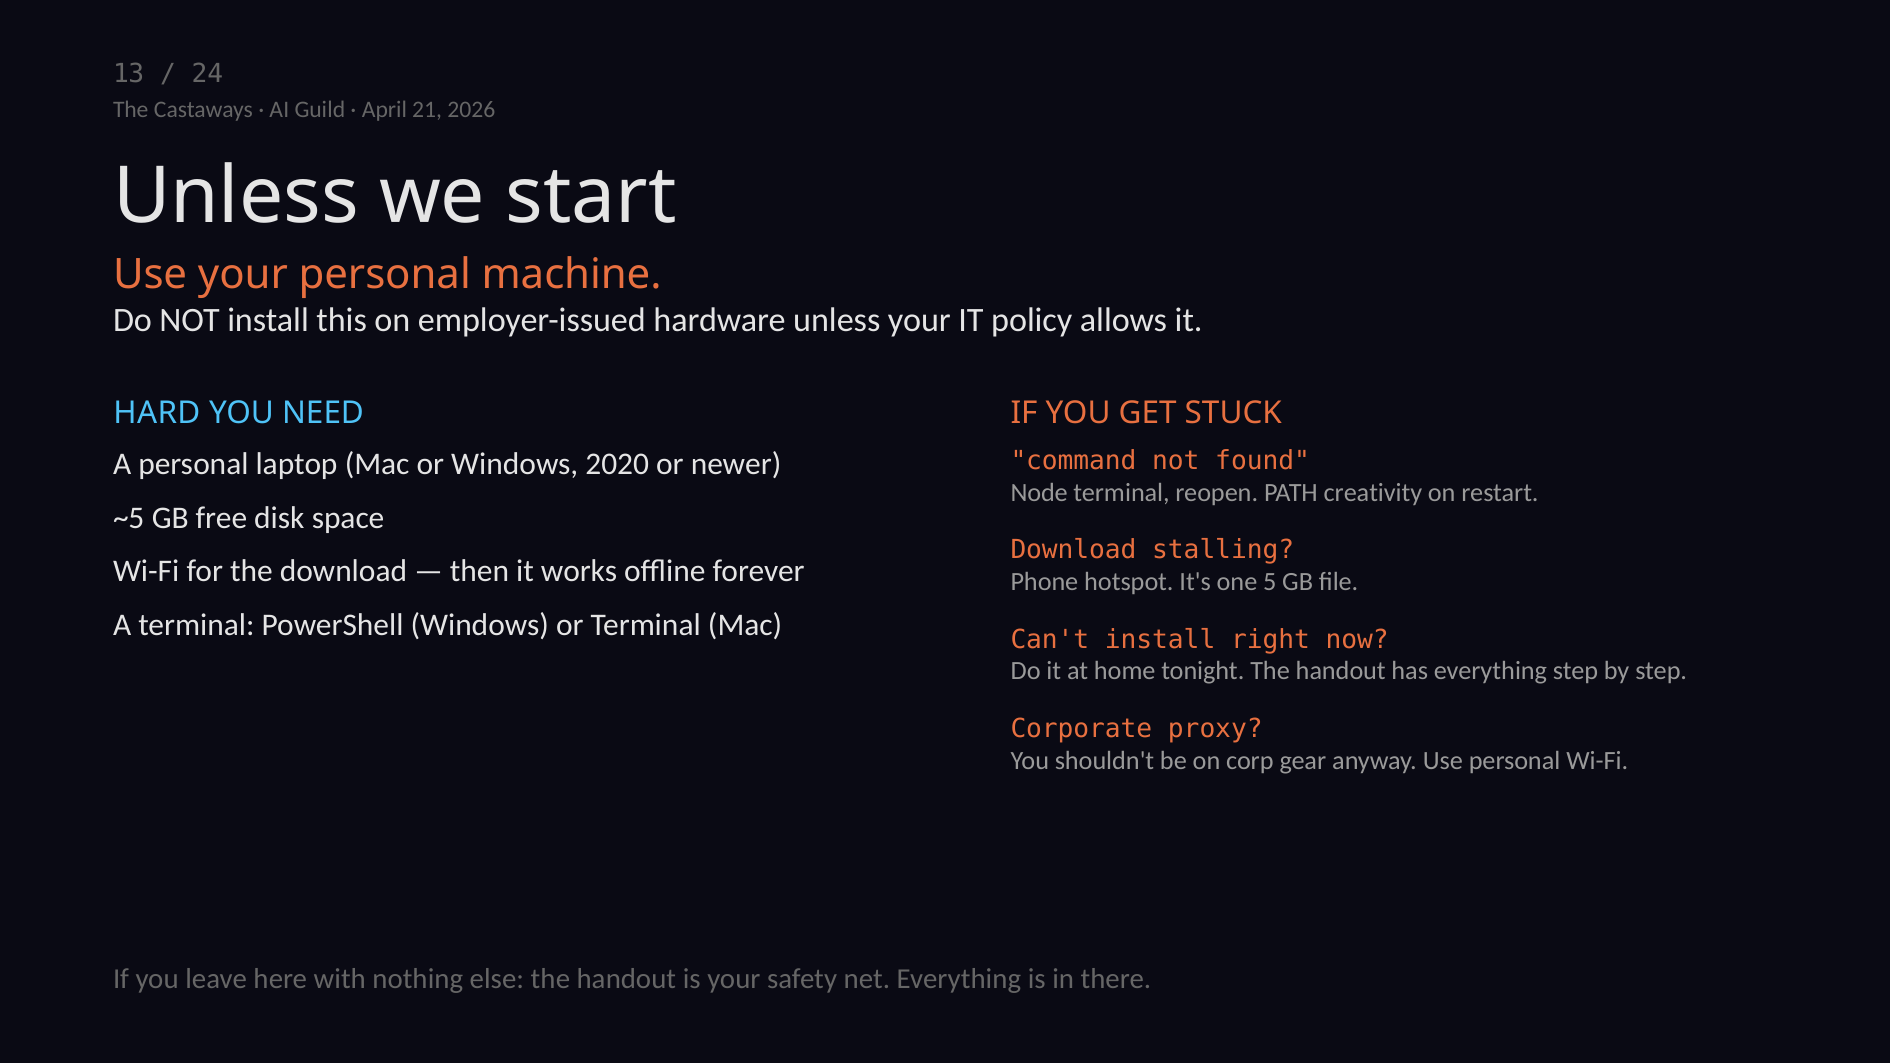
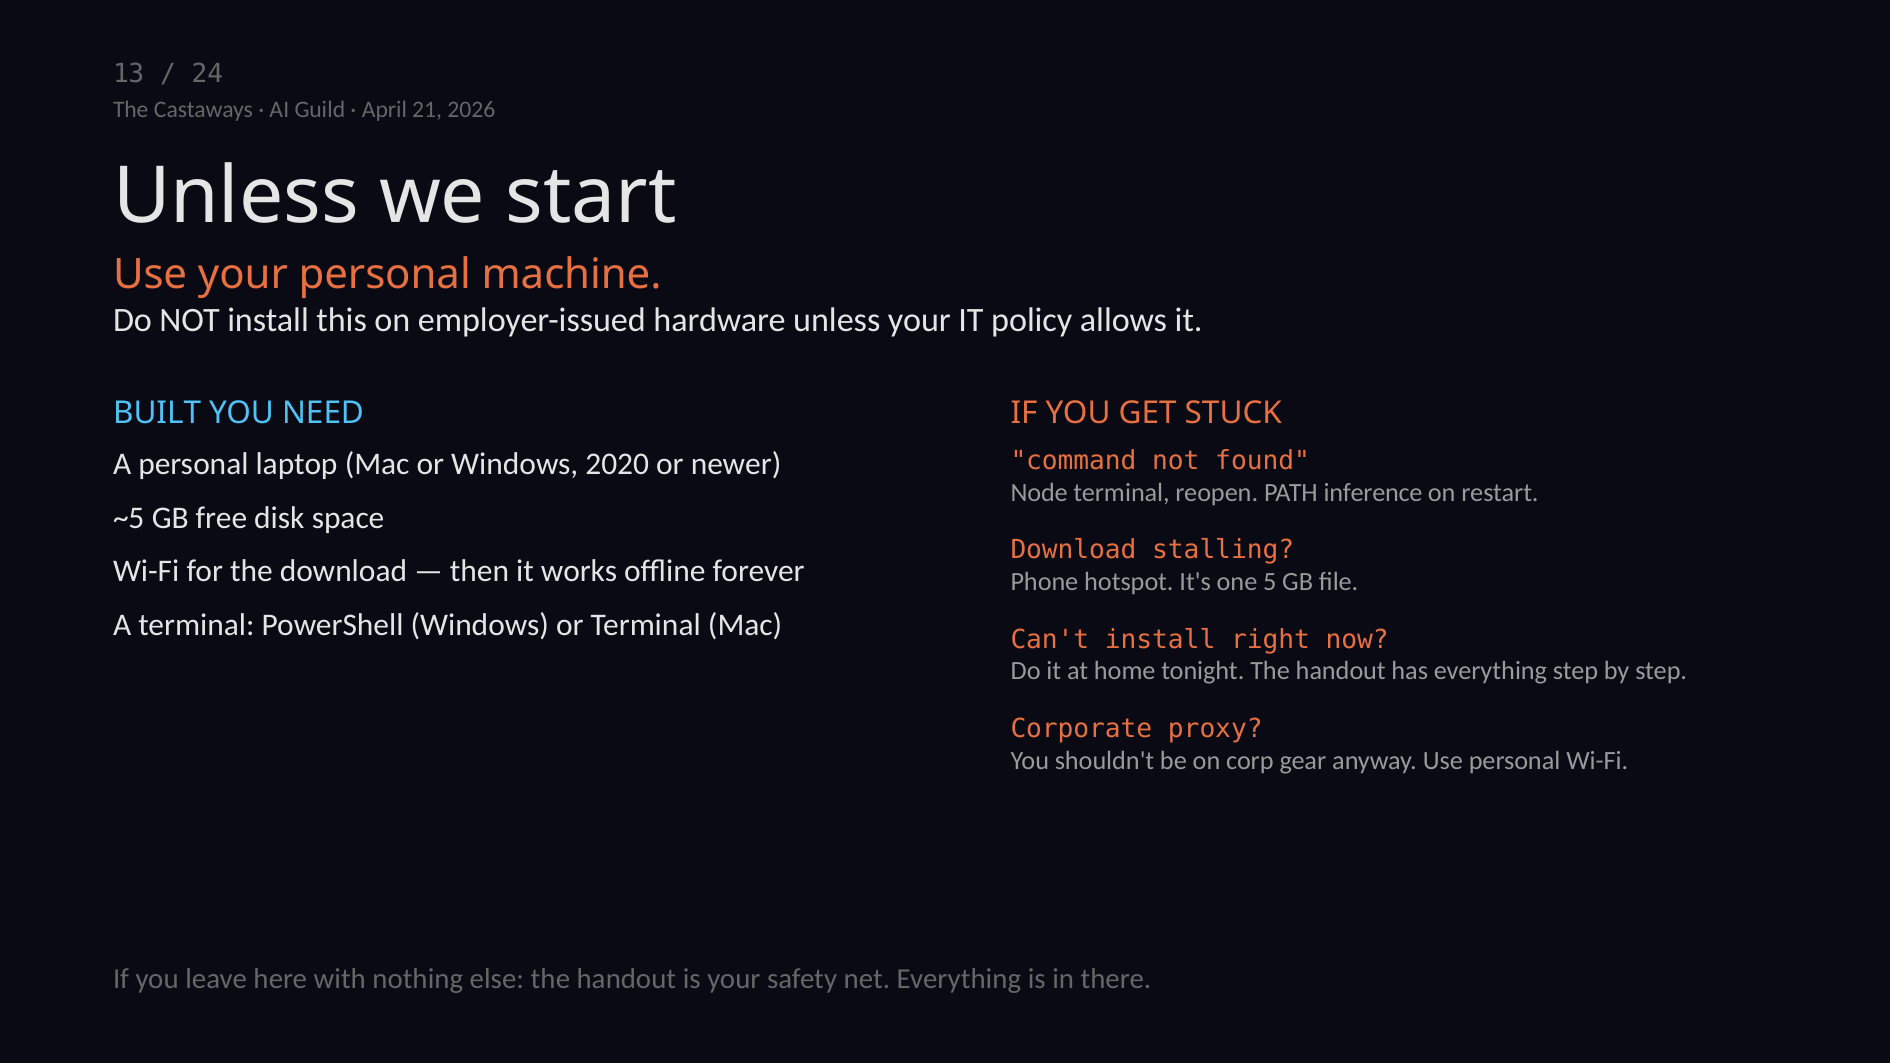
HARD: HARD -> BUILT
creativity: creativity -> inference
